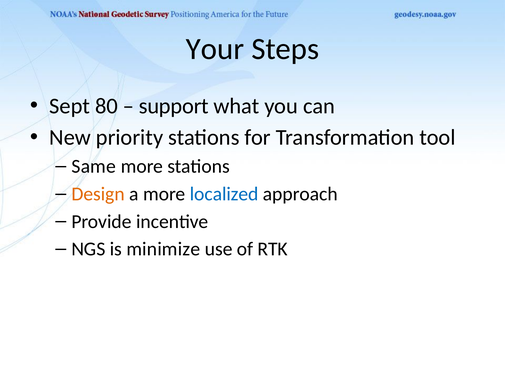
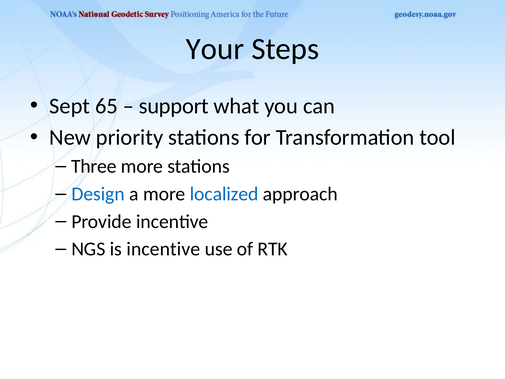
80: 80 -> 65
Same: Same -> Three
Design colour: orange -> blue
is minimize: minimize -> incentive
